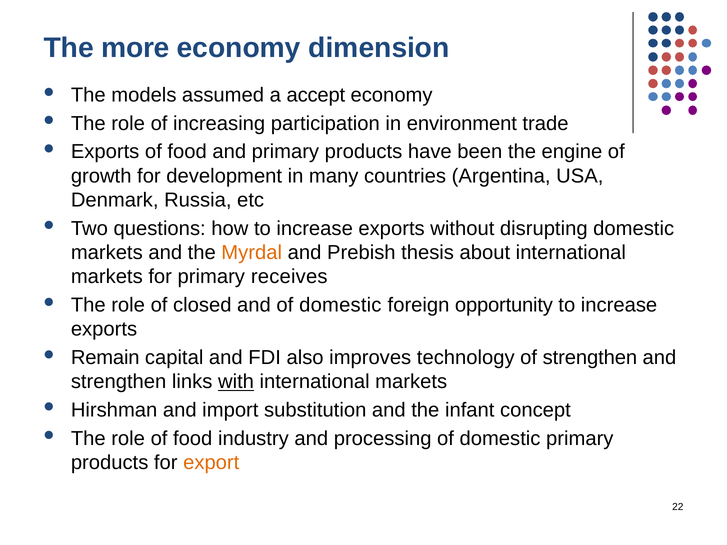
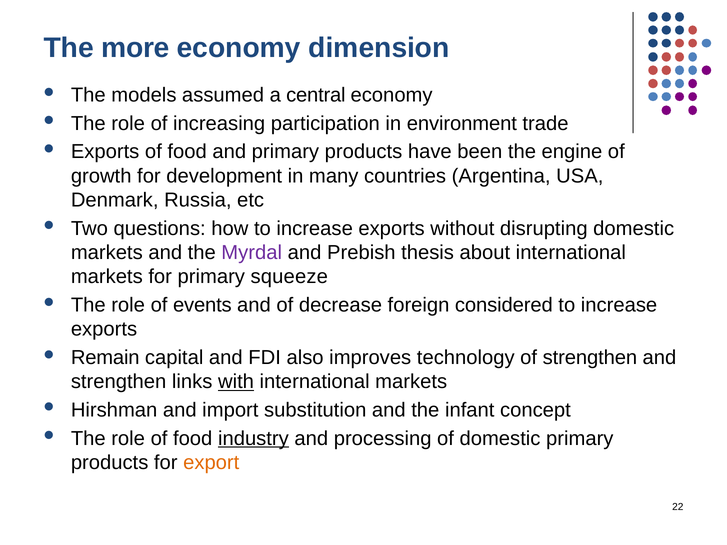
accept: accept -> central
Myrdal colour: orange -> purple
receives: receives -> squeeze
closed: closed -> events
and of domestic: domestic -> decrease
opportunity: opportunity -> considered
industry underline: none -> present
